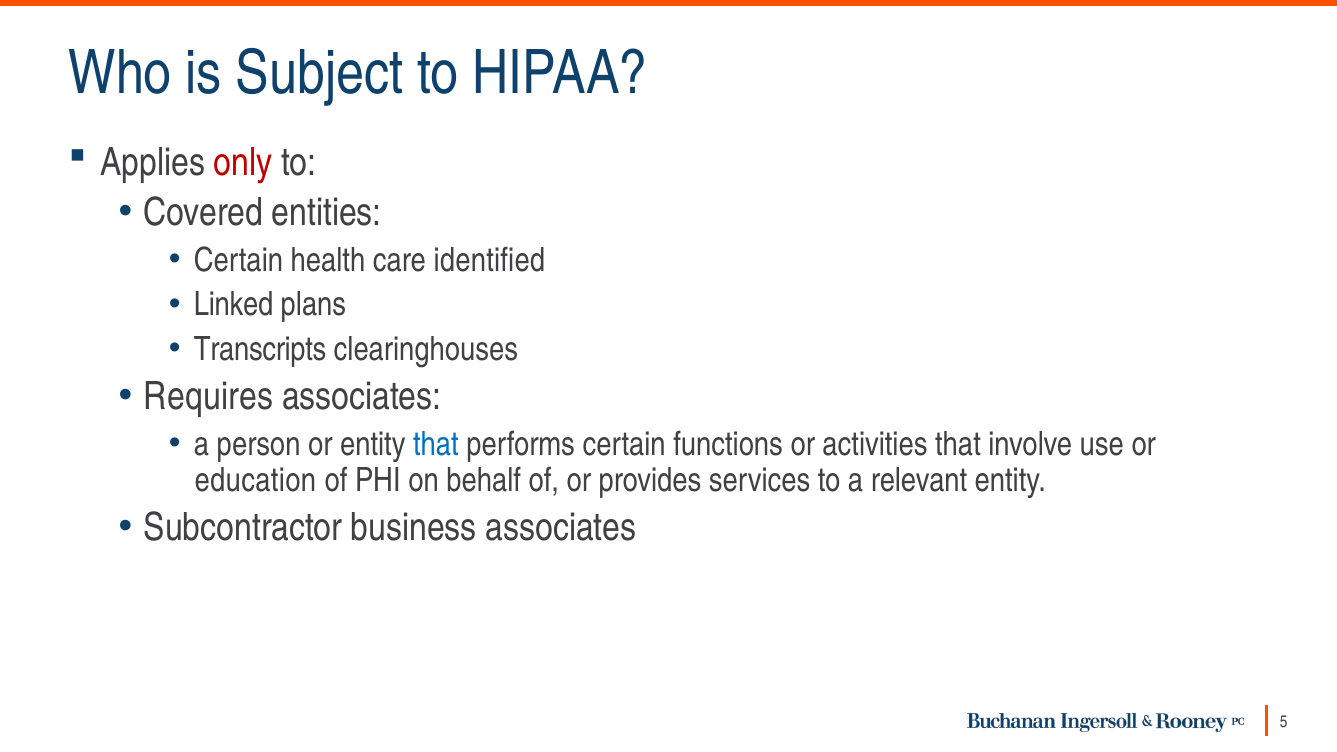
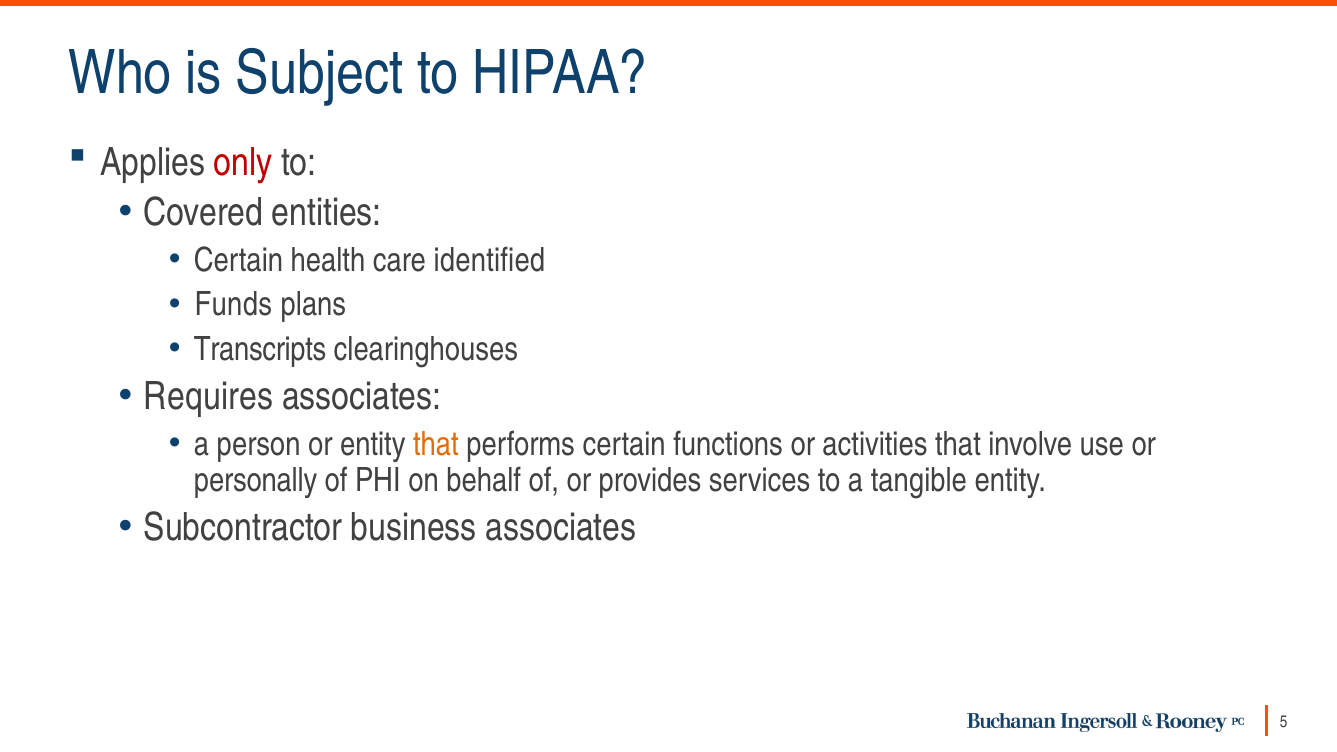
Linked: Linked -> Funds
that at (436, 444) colour: blue -> orange
education: education -> personally
relevant: relevant -> tangible
